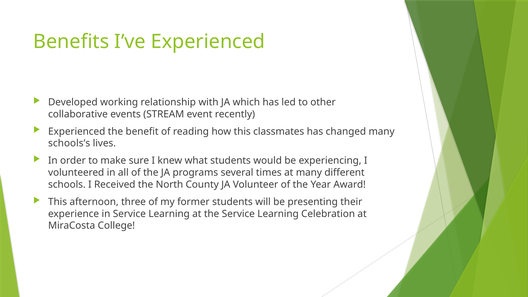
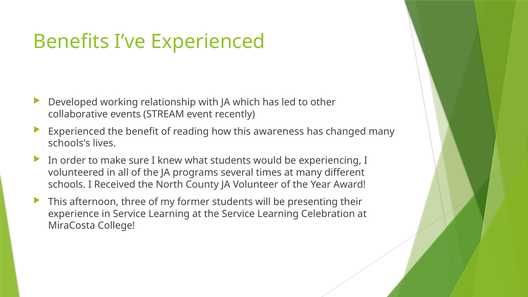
classmates: classmates -> awareness
